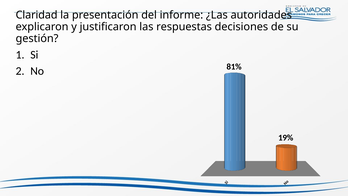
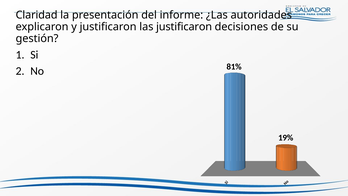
las respuestas: respuestas -> justificaron
